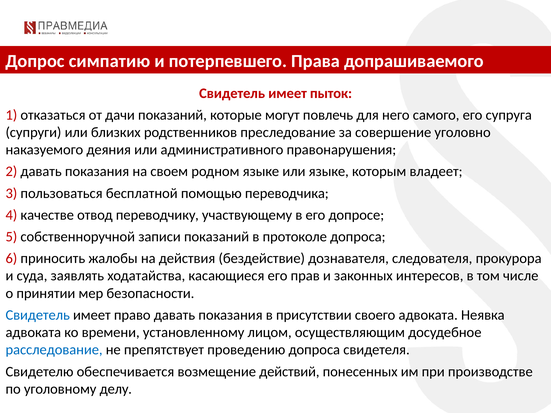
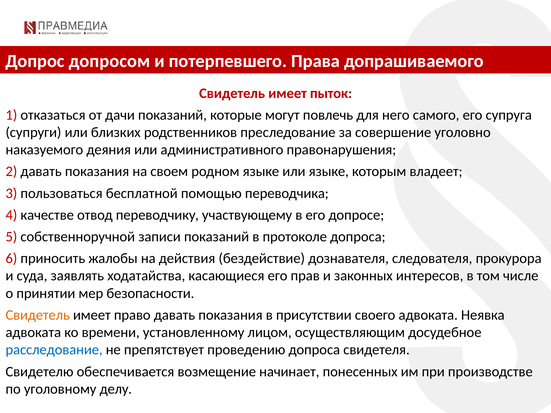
симпатию: симпатию -> допросом
Свидетель at (38, 315) colour: blue -> orange
действий: действий -> начинает
